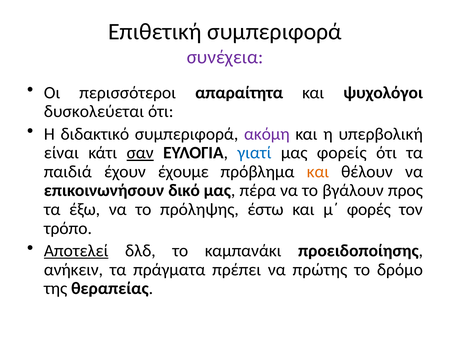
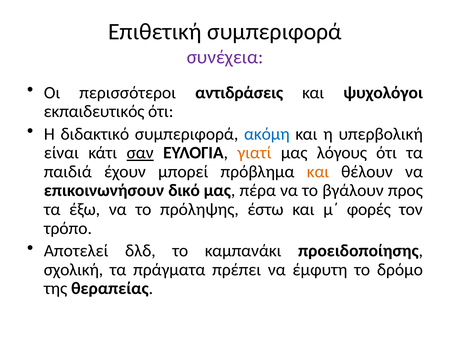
απαραίτητα: απαραίτητα -> αντιδράσεις
δυσκολεύεται: δυσκολεύεται -> εκπαιδευτικός
ακόμη colour: purple -> blue
γιατί colour: blue -> orange
φορείς: φορείς -> λόγους
έχουμε: έχουμε -> μπορεί
Αποτελεί underline: present -> none
ανήκειν: ανήκειν -> σχολική
πρώτης: πρώτης -> έμφυτη
